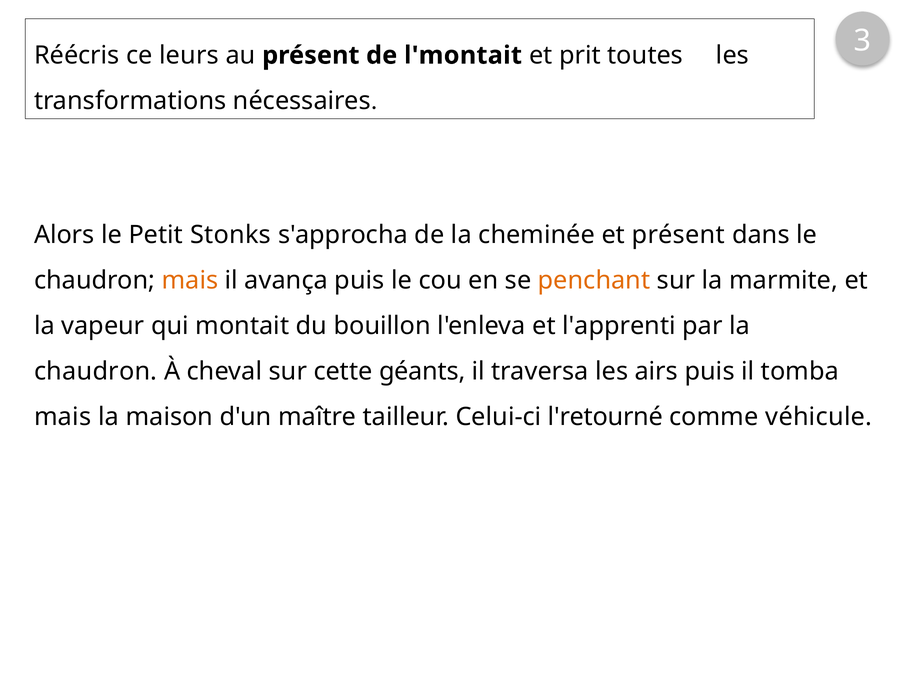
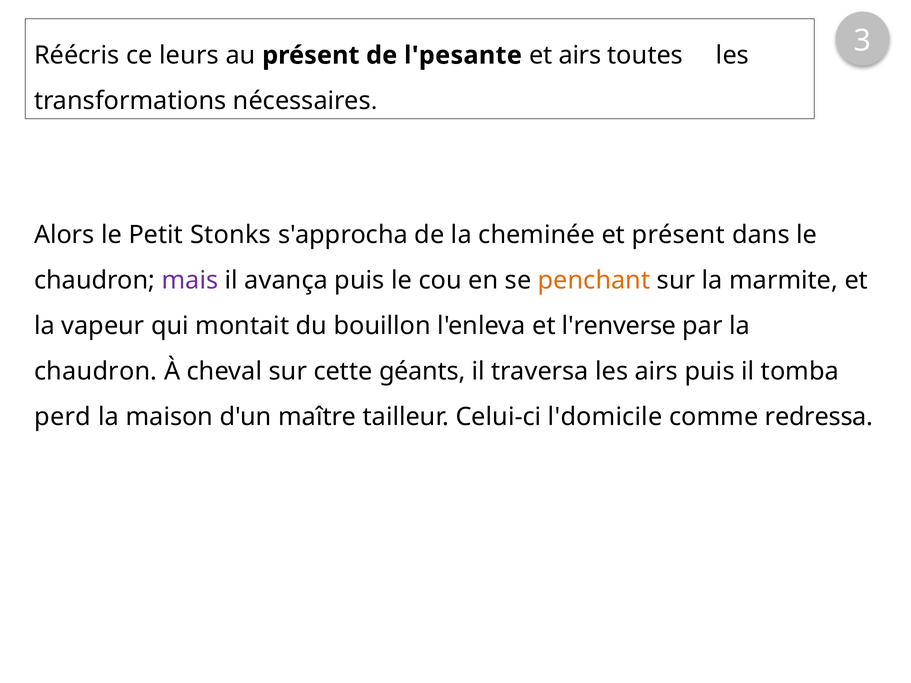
l'montait: l'montait -> l'pesante
et prit: prit -> airs
mais at (190, 280) colour: orange -> purple
l'apprenti: l'apprenti -> l'renverse
mais at (63, 417): mais -> perd
l'retourné: l'retourné -> l'domicile
véhicule: véhicule -> redressa
